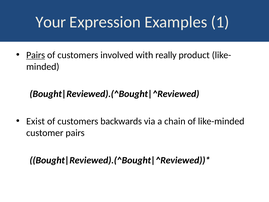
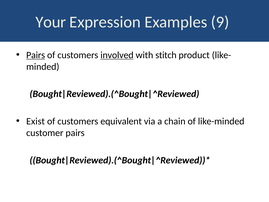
1: 1 -> 9
involved underline: none -> present
really: really -> stitch
backwards: backwards -> equivalent
